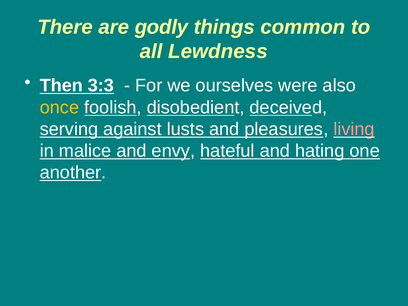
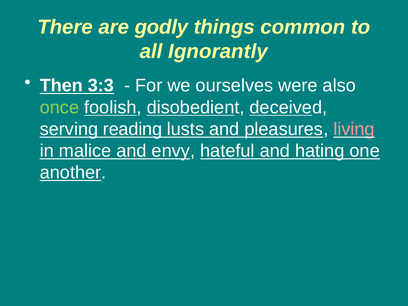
Lewdness: Lewdness -> Ignorantly
once colour: yellow -> light green
against: against -> reading
